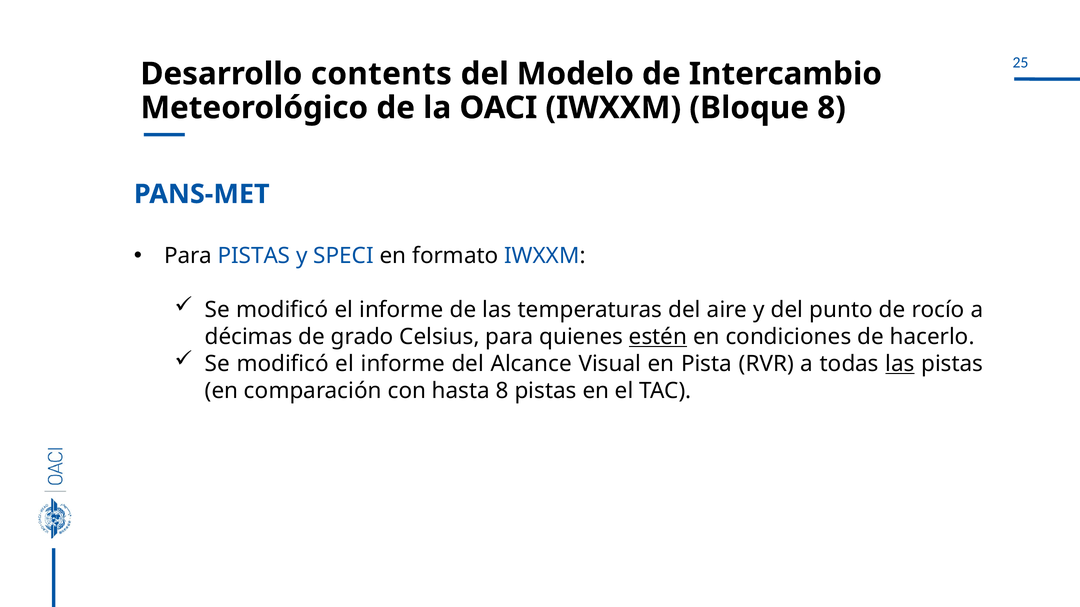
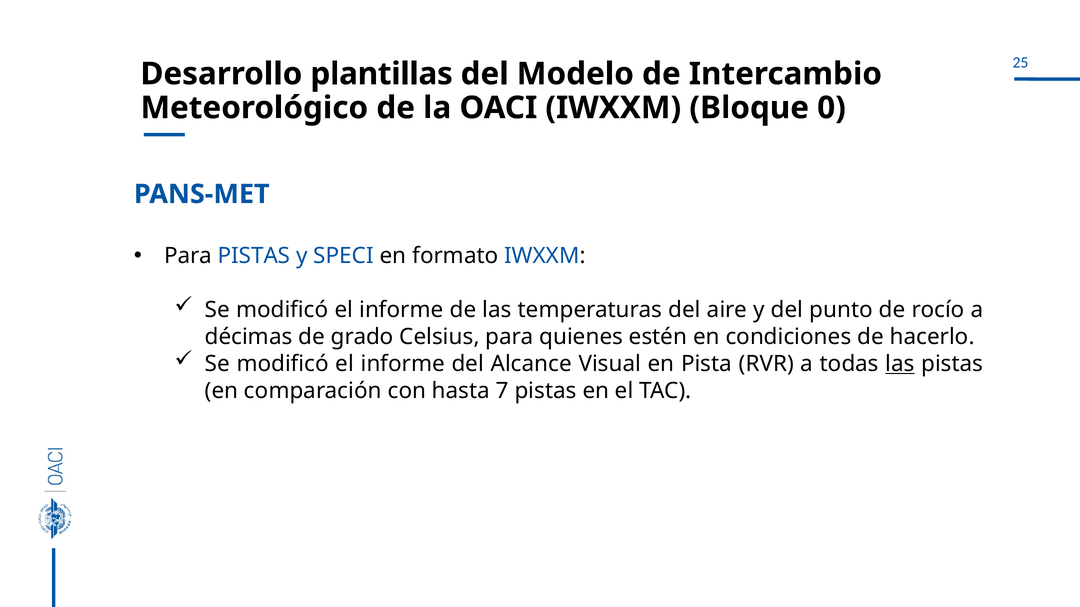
contents: contents -> plantillas
Bloque 8: 8 -> 0
estén underline: present -> none
hasta 8: 8 -> 7
